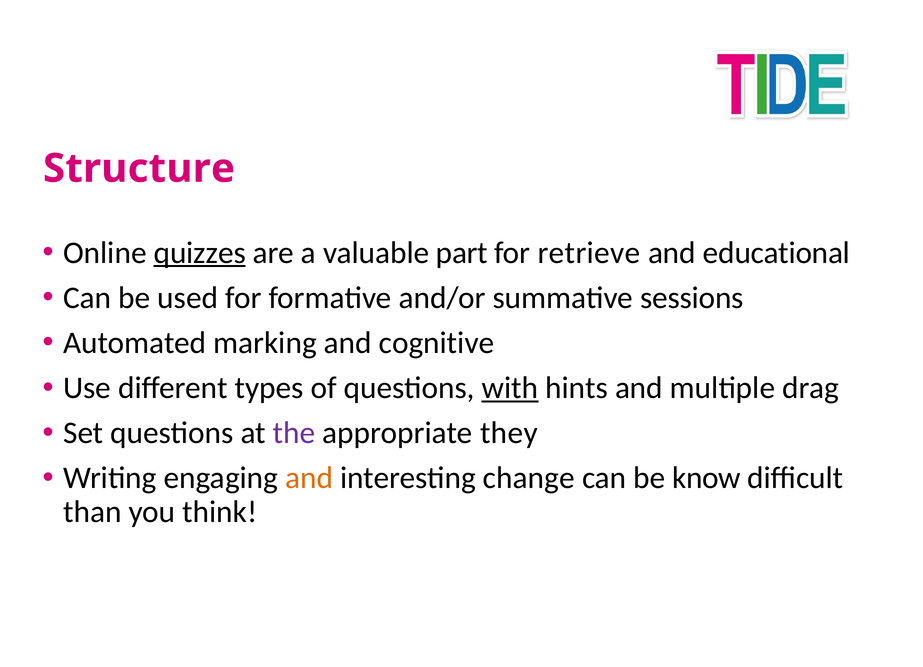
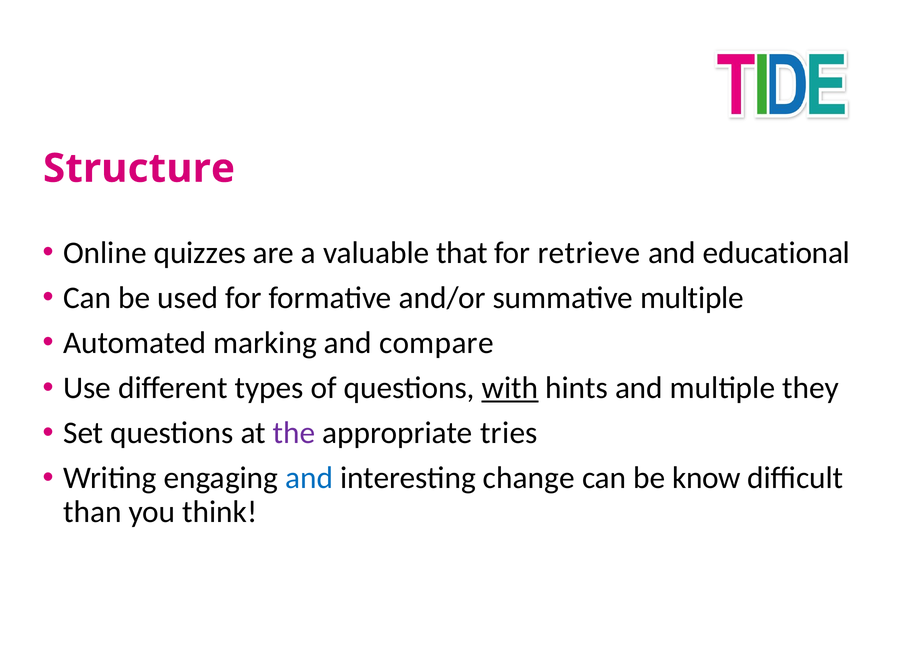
quizzes underline: present -> none
part: part -> that
summative sessions: sessions -> multiple
cognitive: cognitive -> compare
drag: drag -> they
they: they -> tries
and at (309, 478) colour: orange -> blue
